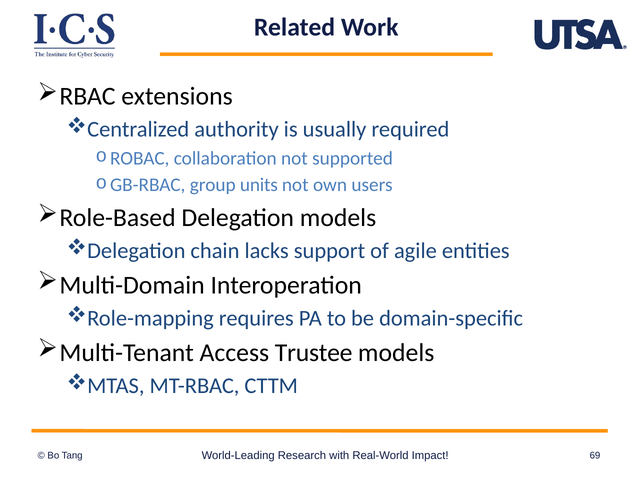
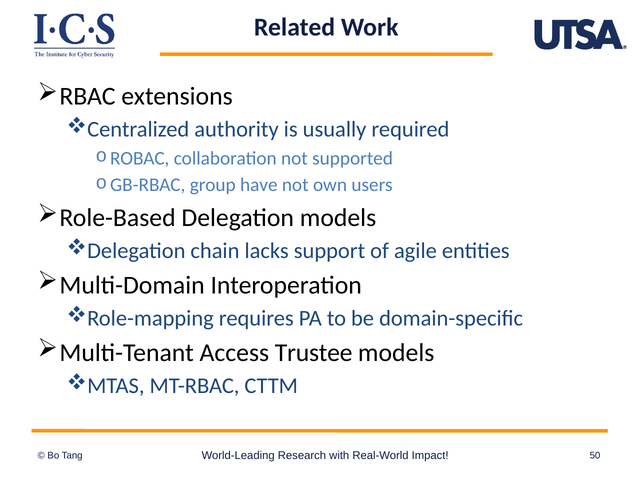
units: units -> have
69: 69 -> 50
